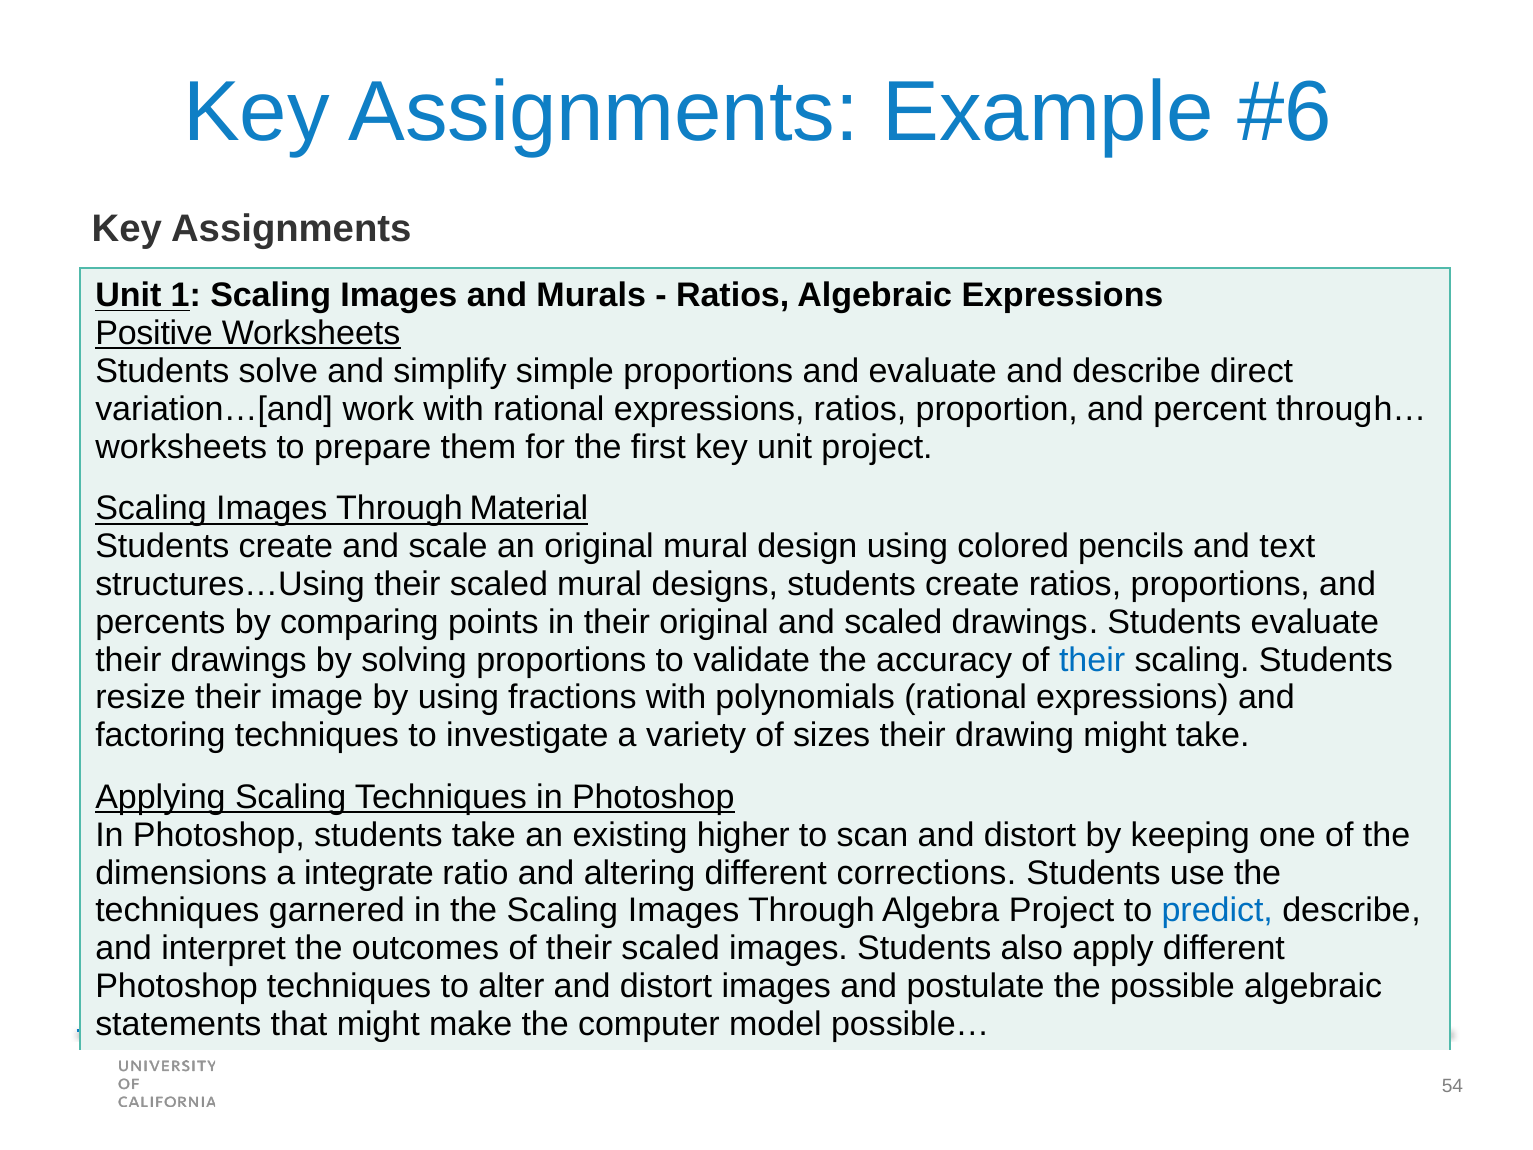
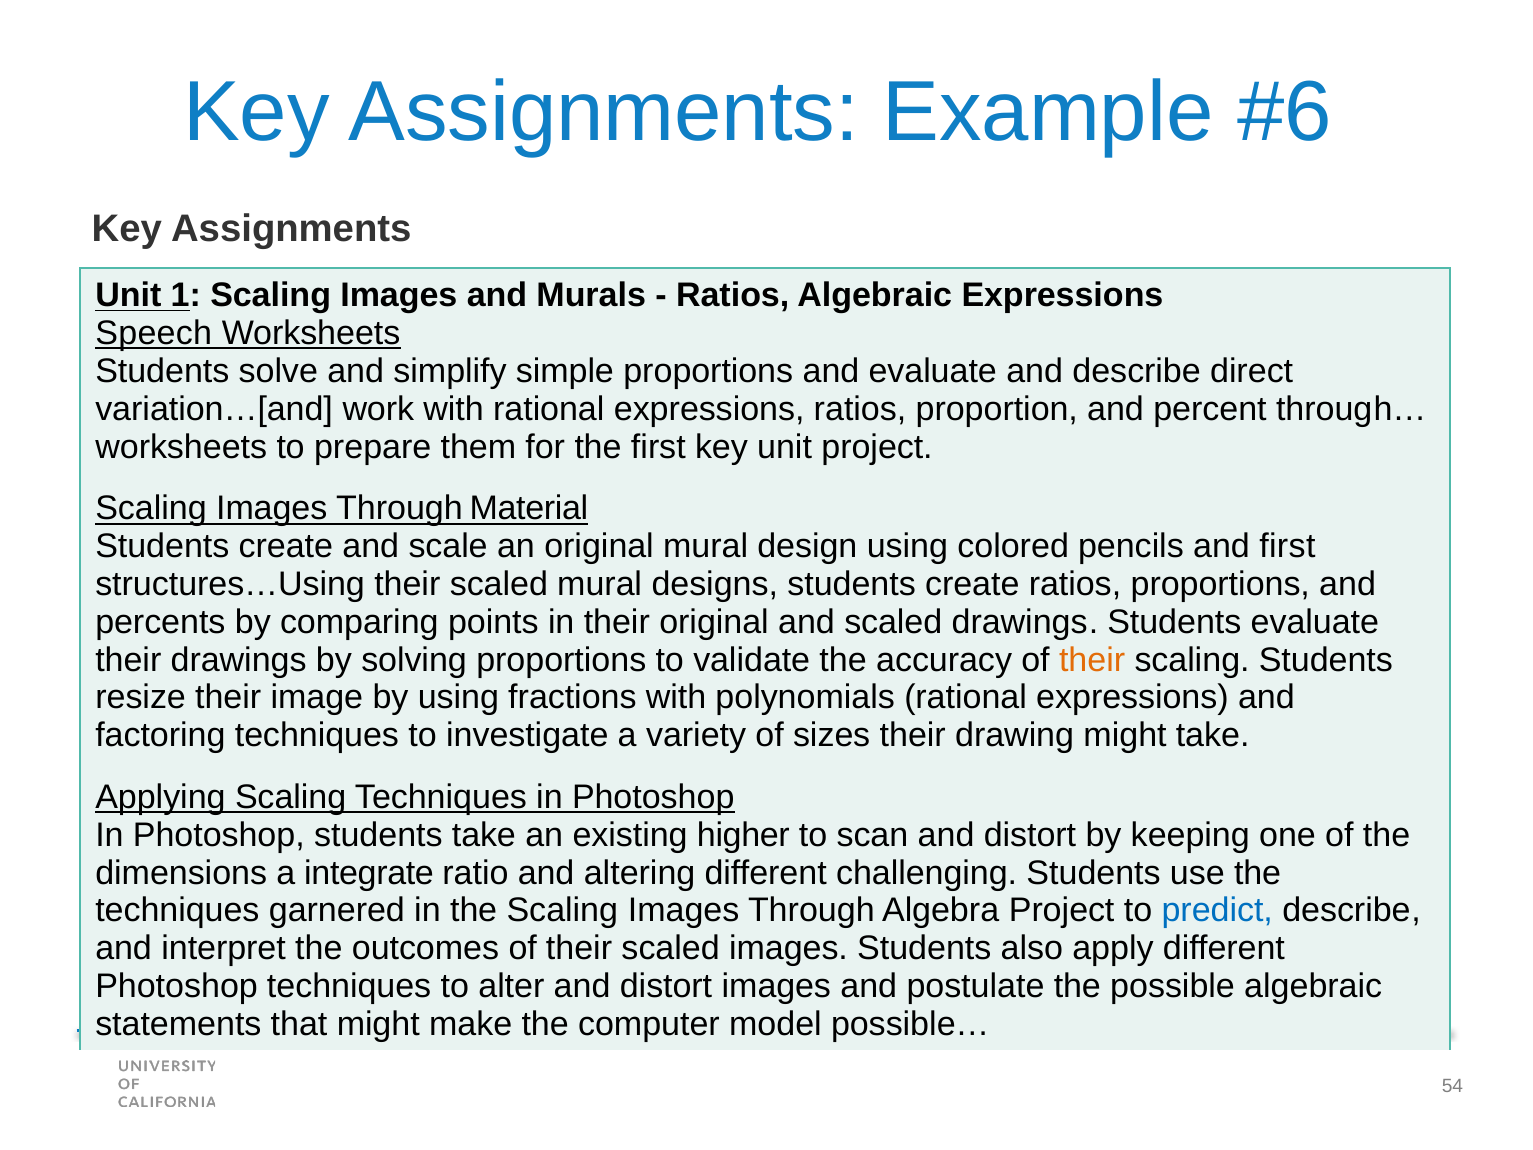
Positive: Positive -> Speech
and text: text -> first
their at (1092, 660) colour: blue -> orange
corrections: corrections -> challenging
